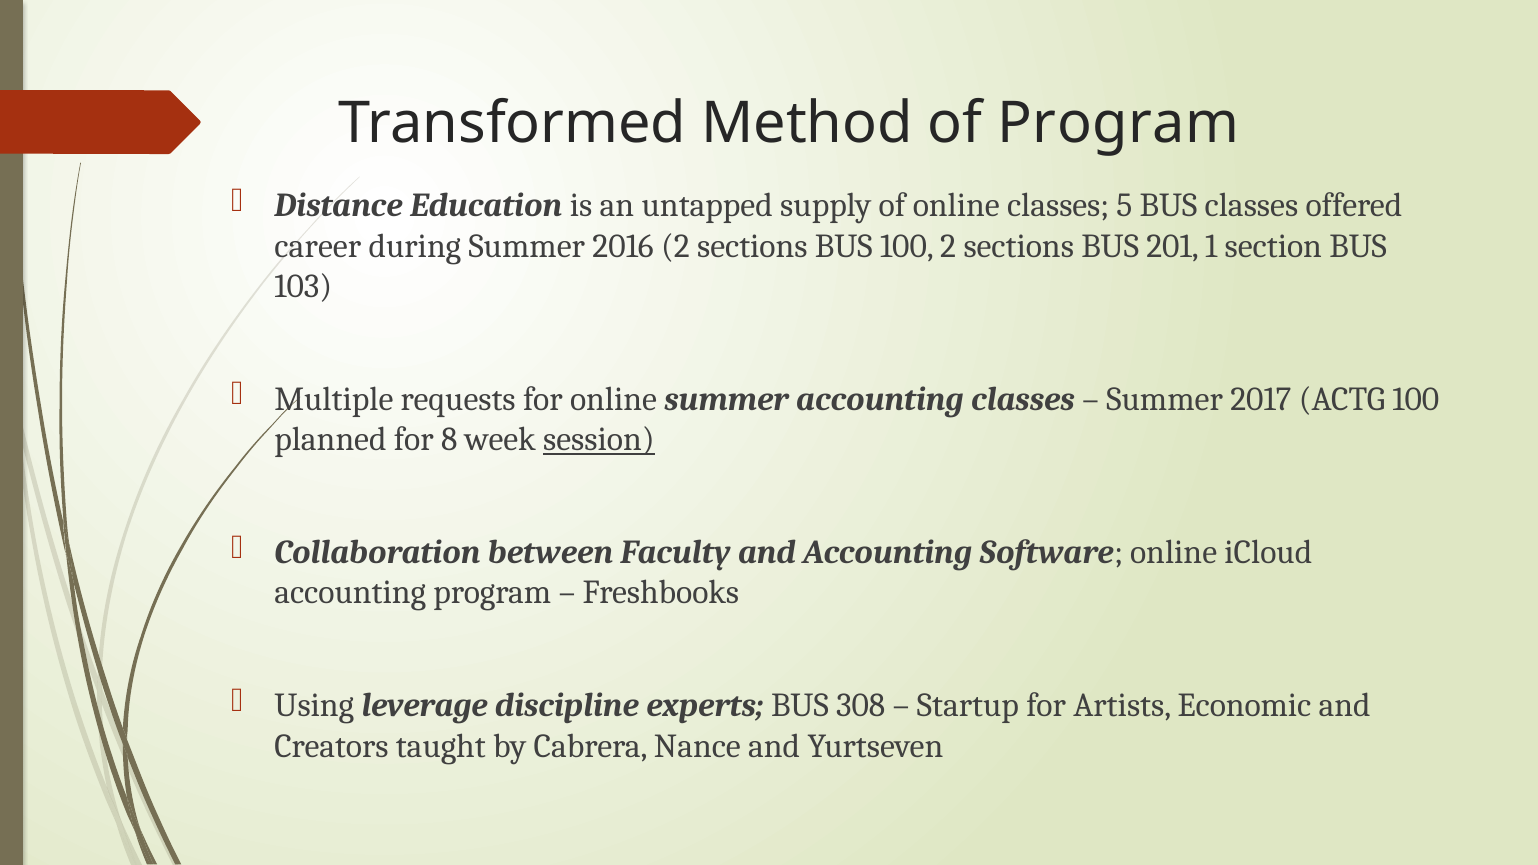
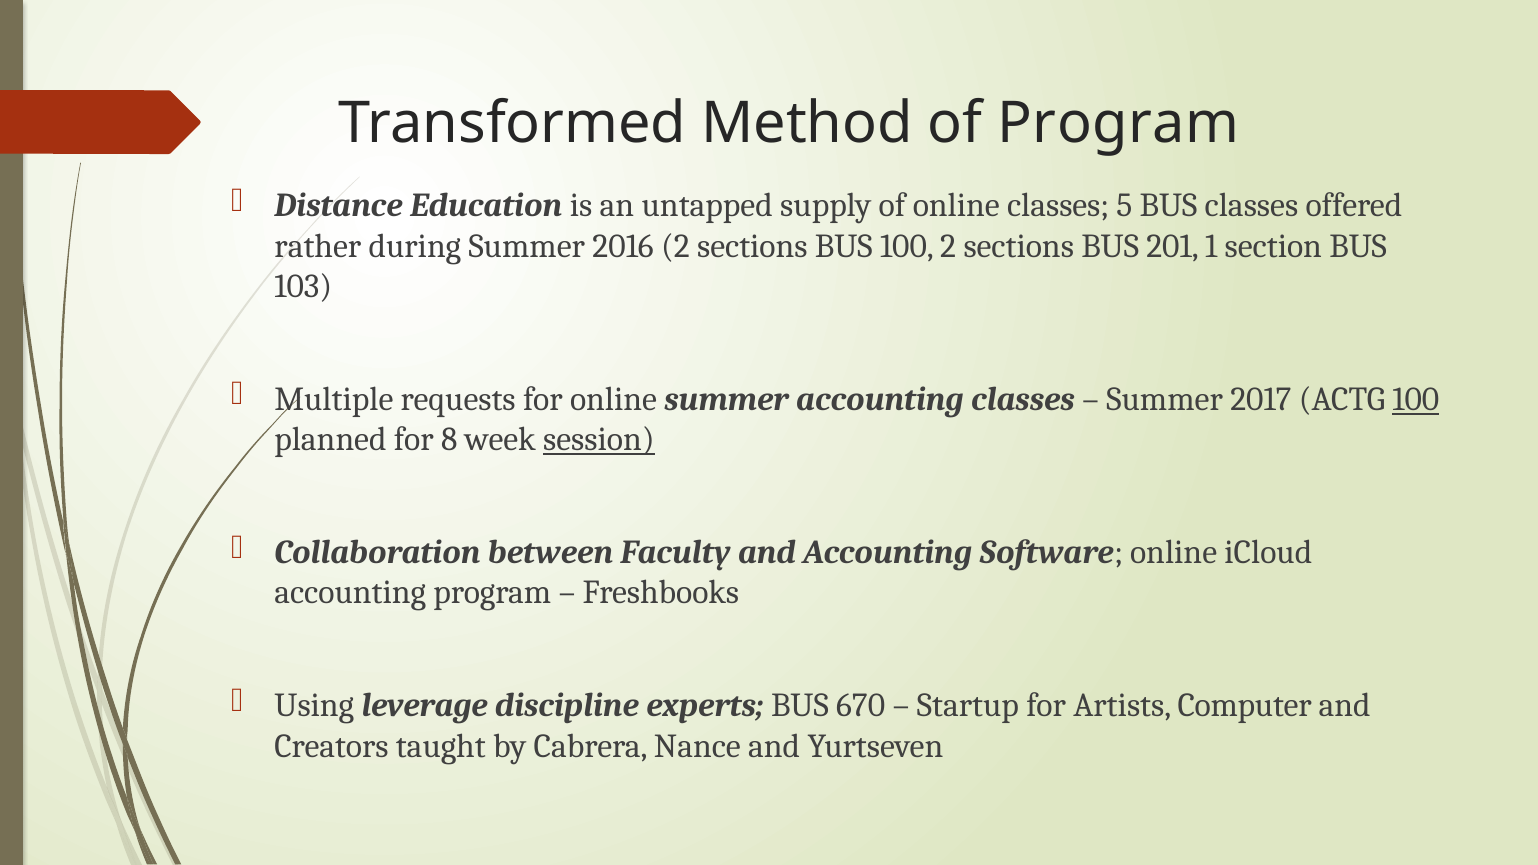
career: career -> rather
100 at (1416, 399) underline: none -> present
308: 308 -> 670
Economic: Economic -> Computer
